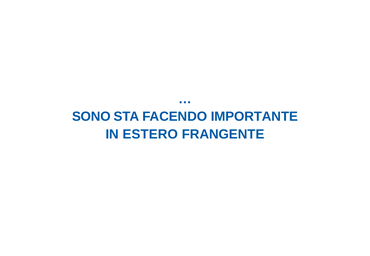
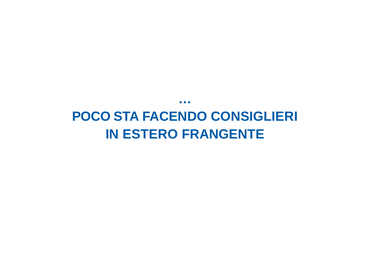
SONO: SONO -> POCO
IMPORTANTE: IMPORTANTE -> CONSIGLIERI
